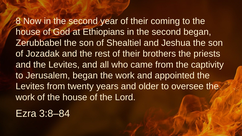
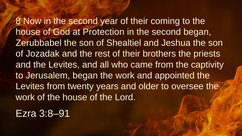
Ethiopians: Ethiopians -> Protection
3:8–84: 3:8–84 -> 3:8–91
